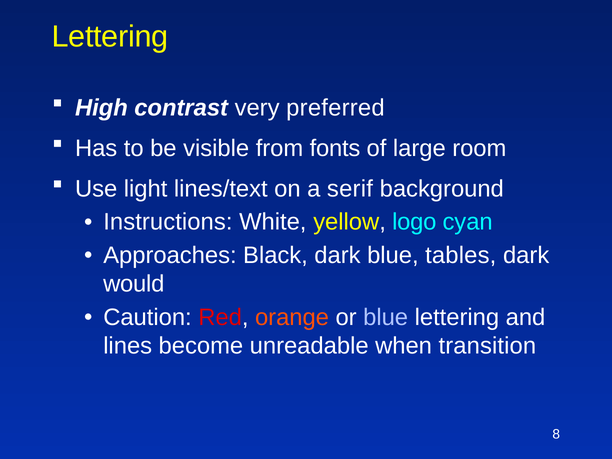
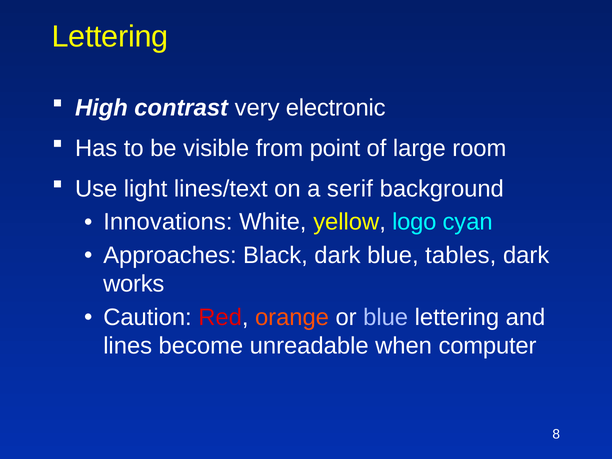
preferred: preferred -> electronic
fonts: fonts -> point
Instructions: Instructions -> Innovations
would: would -> works
transition: transition -> computer
